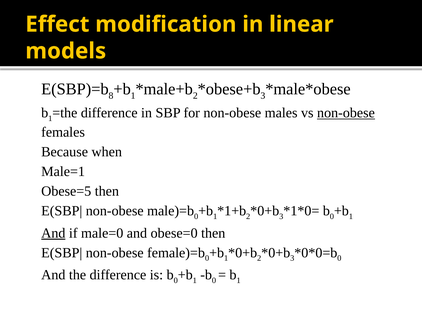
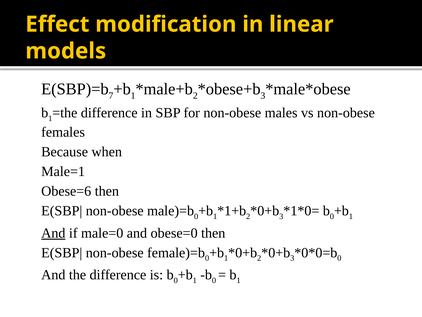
8: 8 -> 7
non-obese at (346, 113) underline: present -> none
Obese=5: Obese=5 -> Obese=6
